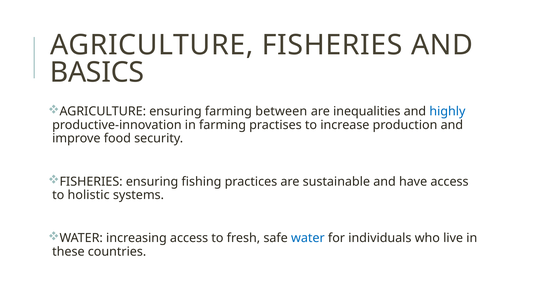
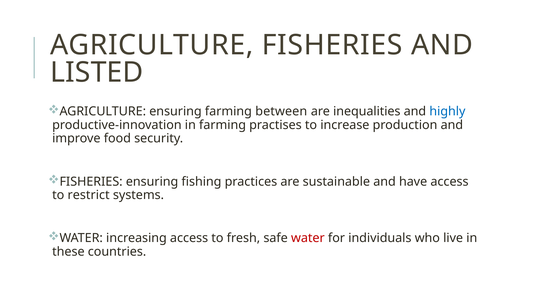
BASICS: BASICS -> LISTED
holistic: holistic -> restrict
water at (308, 238) colour: blue -> red
